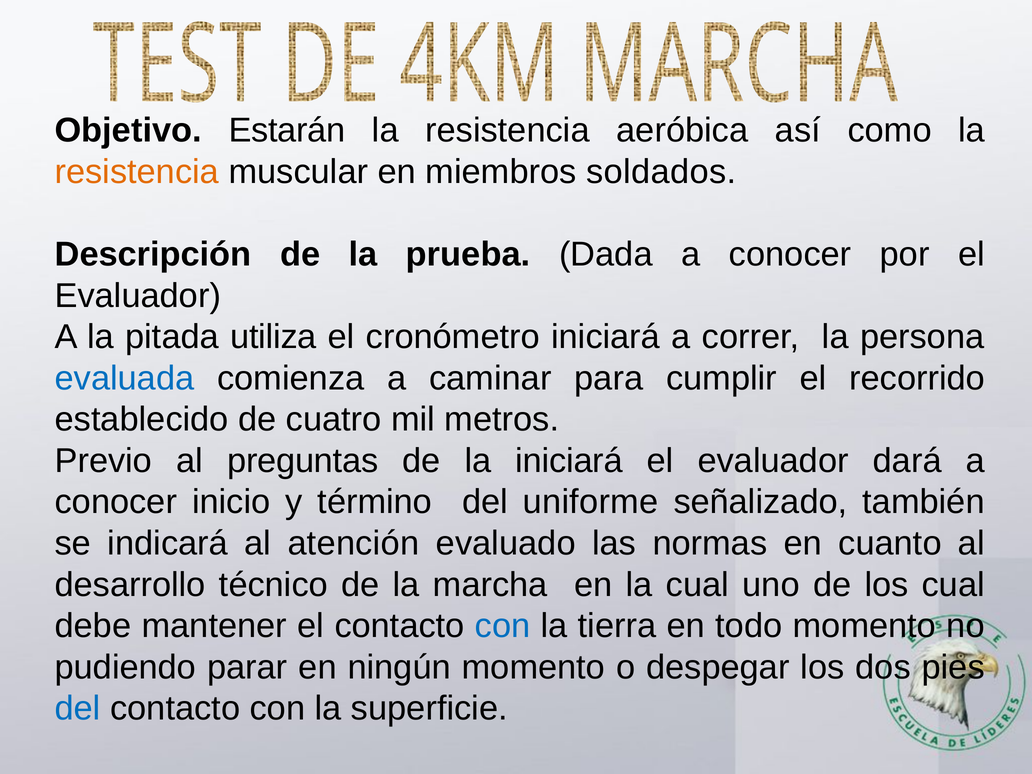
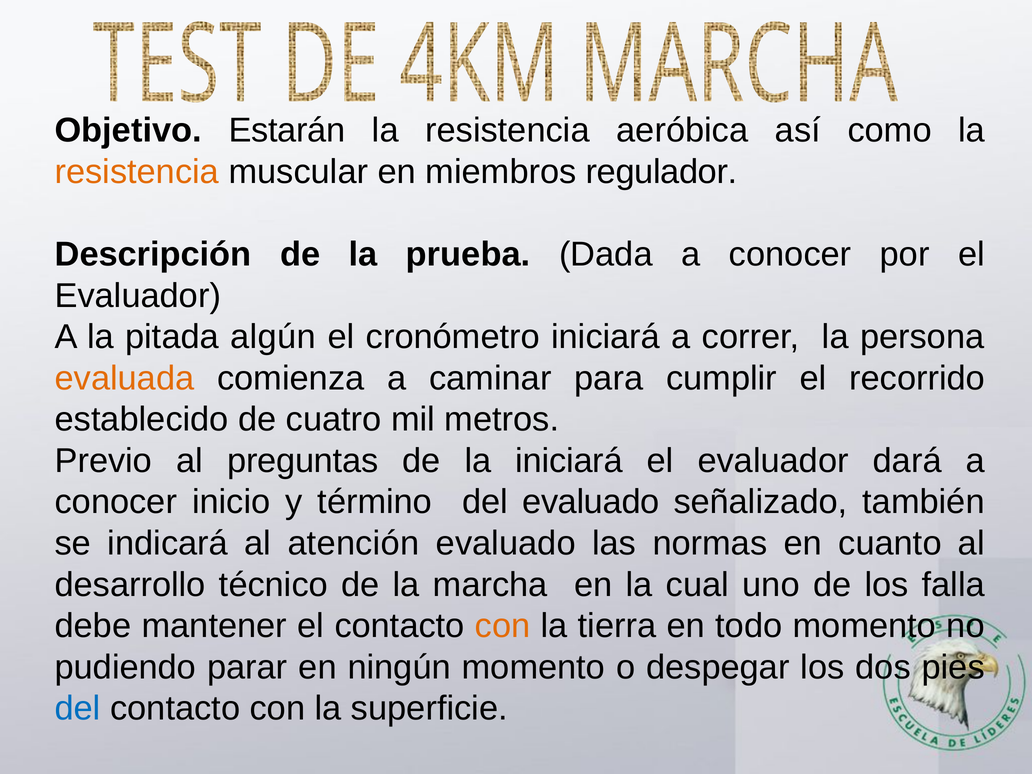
soldados: soldados -> regulador
utiliza: utiliza -> algún
evaluada colour: blue -> orange
del uniforme: uniforme -> evaluado
los cual: cual -> falla
con at (503, 626) colour: blue -> orange
